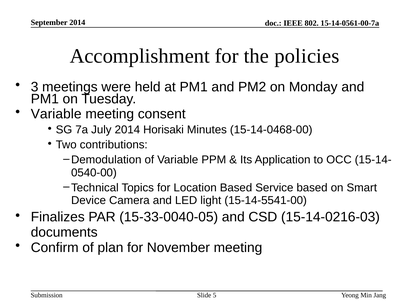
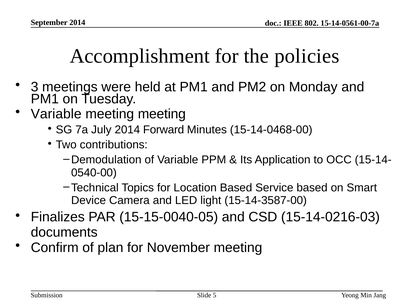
meeting consent: consent -> meeting
Horisaki: Horisaki -> Forward
15-14-5541-00: 15-14-5541-00 -> 15-14-3587-00
15-33-0040-05: 15-33-0040-05 -> 15-15-0040-05
